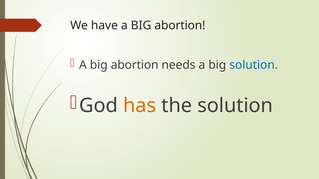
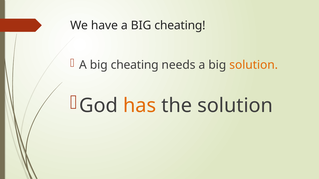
have a BIG abortion: abortion -> cheating
abortion at (135, 65): abortion -> cheating
solution at (254, 65) colour: blue -> orange
